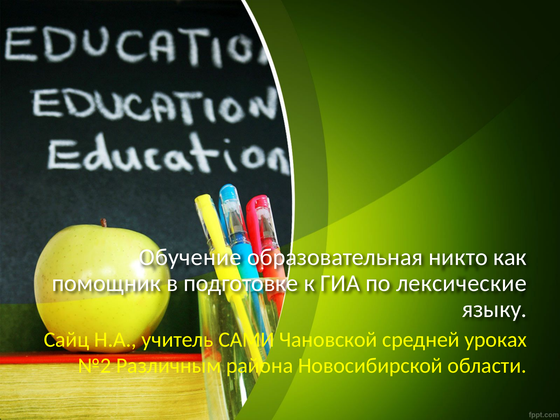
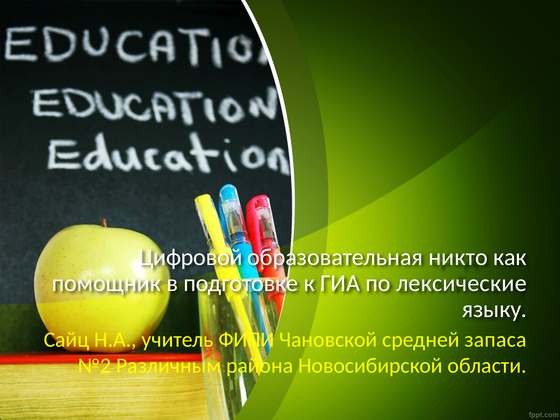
Обучение: Обучение -> Цифровой
САМИ: САМИ -> ФИПИ
уроках: уроках -> запаса
